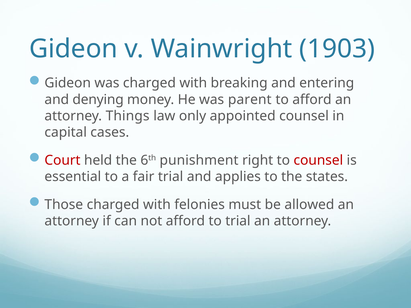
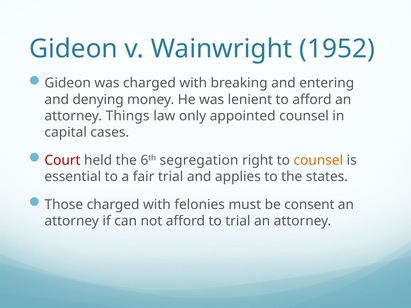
1903: 1903 -> 1952
parent: parent -> lenient
punishment: punishment -> segregation
counsel at (318, 160) colour: red -> orange
allowed: allowed -> consent
